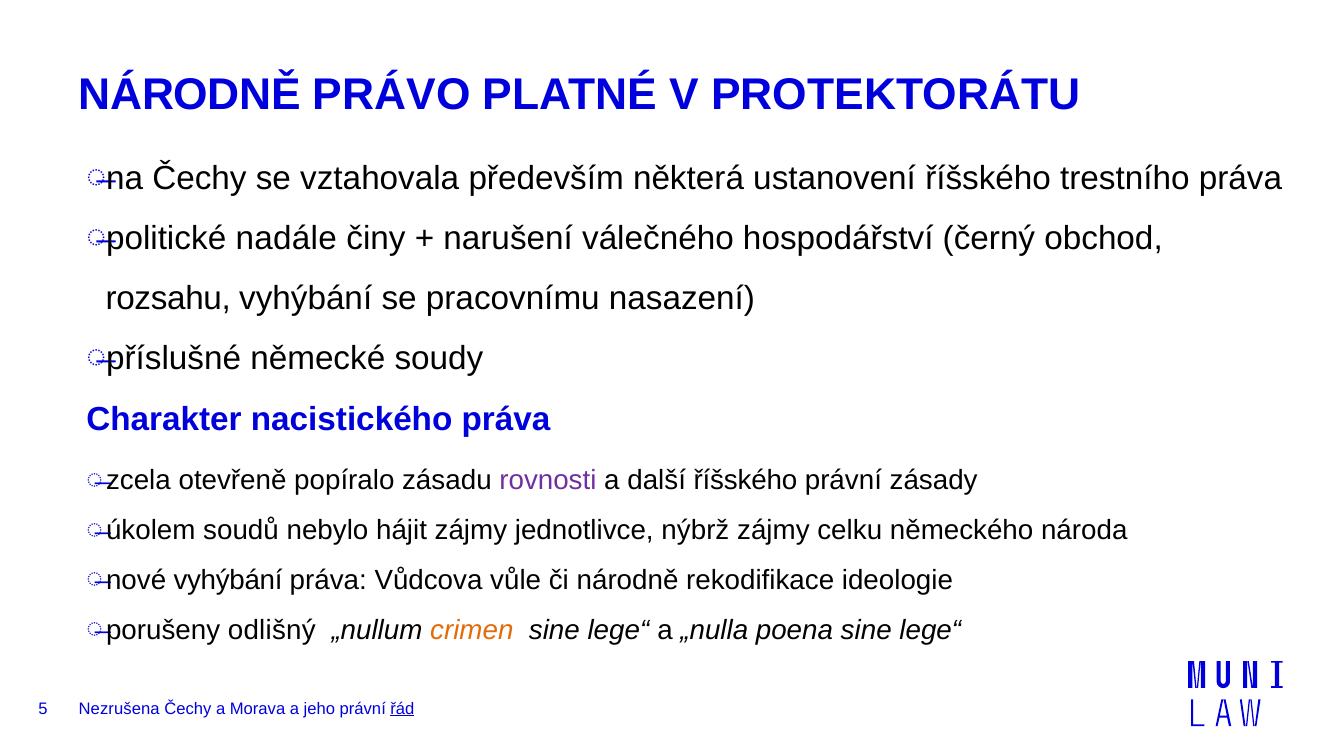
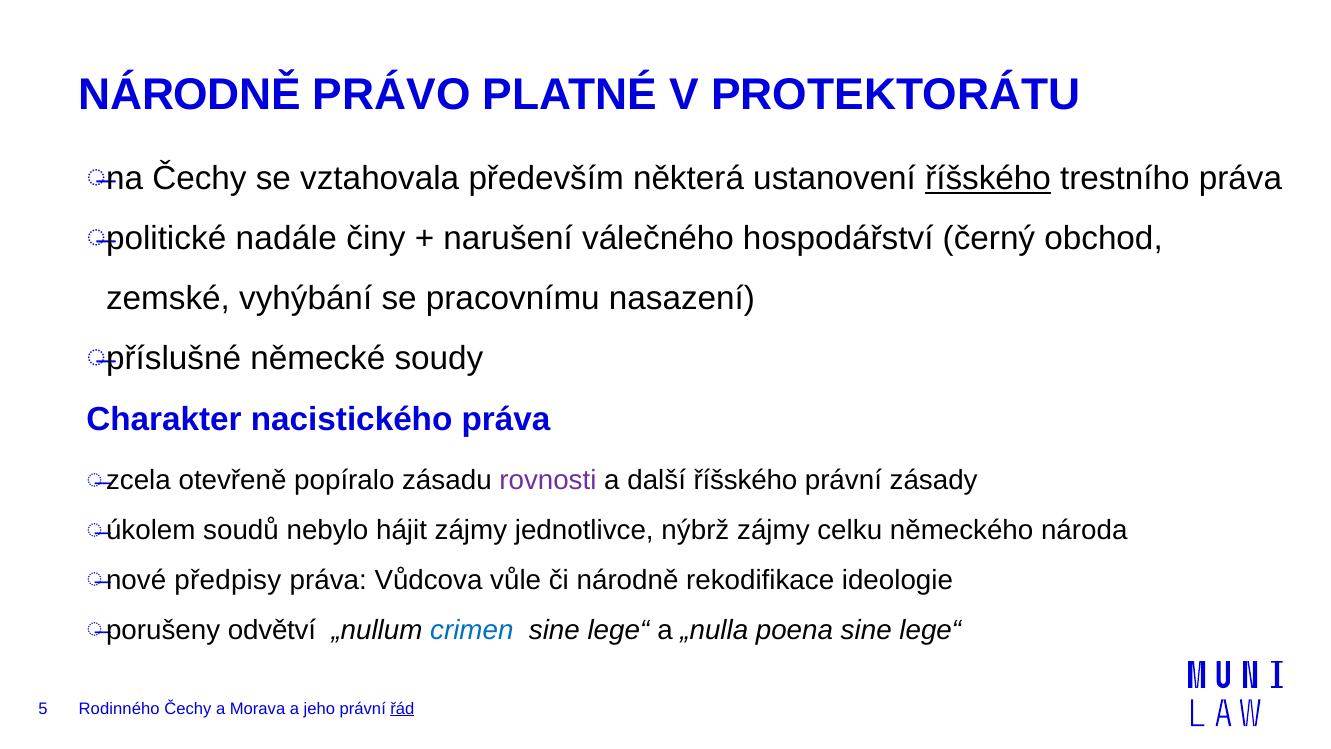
říšského at (988, 178) underline: none -> present
rozsahu: rozsahu -> zemské
vyhýbání at (228, 580): vyhýbání -> předpisy
odlišný: odlišný -> odvětví
crimen colour: orange -> blue
Nezrušena: Nezrušena -> Rodinného
